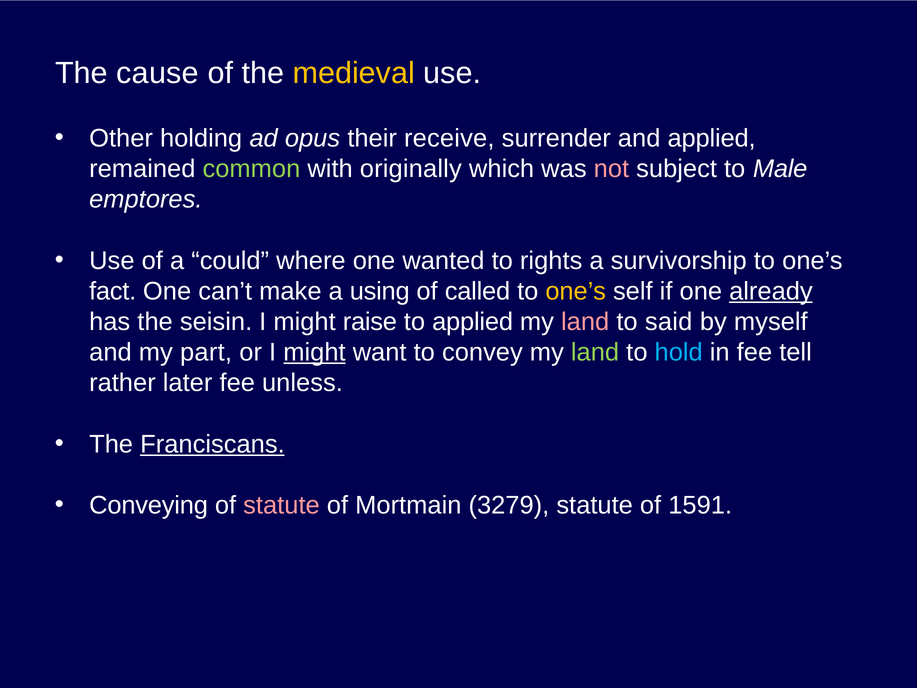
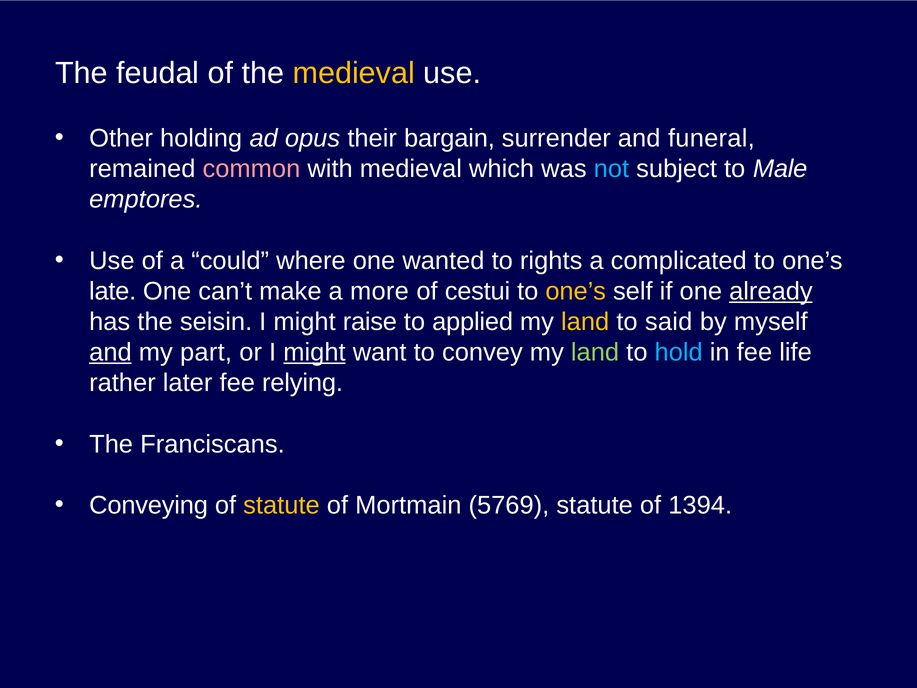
cause: cause -> feudal
receive: receive -> bargain
and applied: applied -> funeral
common colour: light green -> pink
with originally: originally -> medieval
not colour: pink -> light blue
survivorship: survivorship -> complicated
fact: fact -> late
using: using -> more
called: called -> cestui
land at (585, 322) colour: pink -> yellow
and at (110, 352) underline: none -> present
tell: tell -> life
unless: unless -> relying
Franciscans underline: present -> none
statute at (281, 505) colour: pink -> yellow
3279: 3279 -> 5769
1591: 1591 -> 1394
